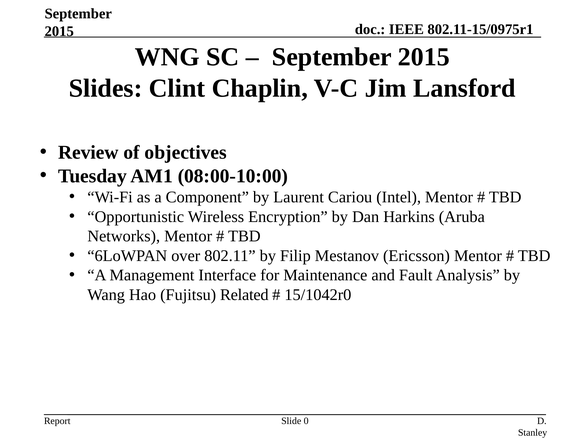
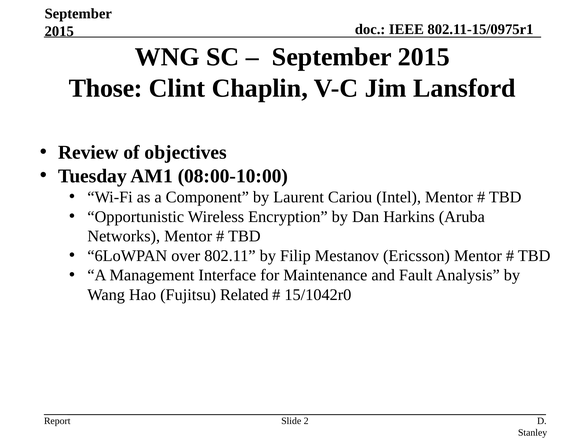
Slides: Slides -> Those
0: 0 -> 2
